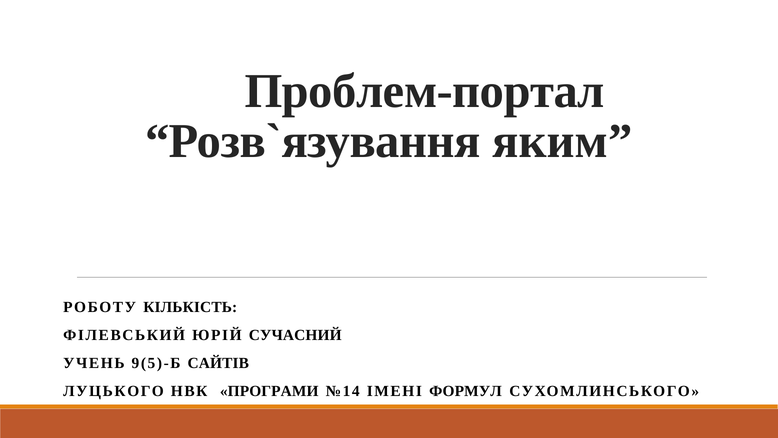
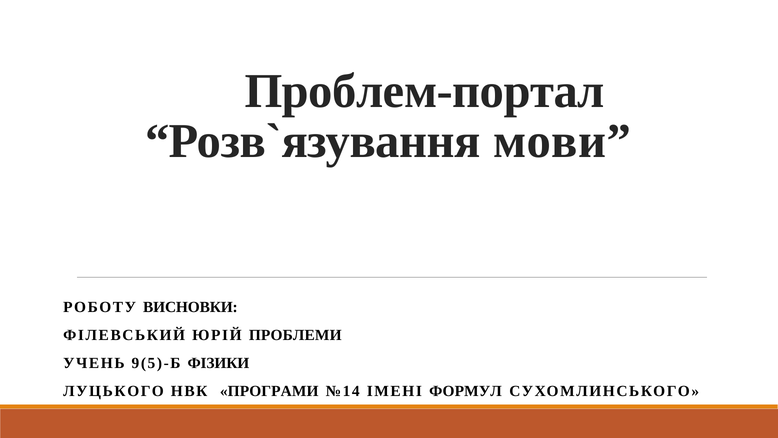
яким: яким -> мови
КІЛЬКІСТЬ: КІЛЬКІСТЬ -> ВИСНОВКИ
СУЧАСНИЙ: СУЧАСНИЙ -> ПРОБЛЕМИ
САЙТІВ: САЙТІВ -> ФІЗИКИ
